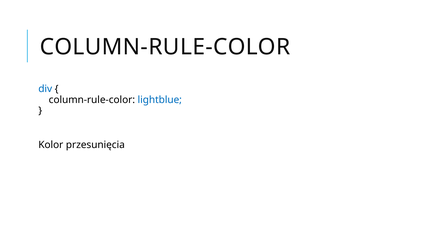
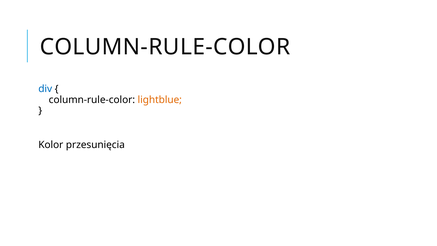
lightblue colour: blue -> orange
